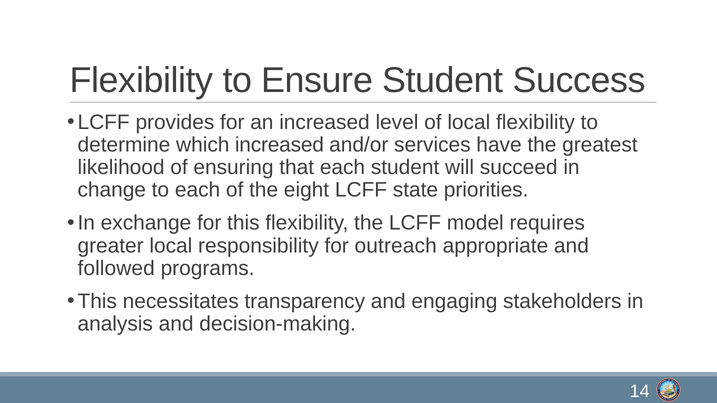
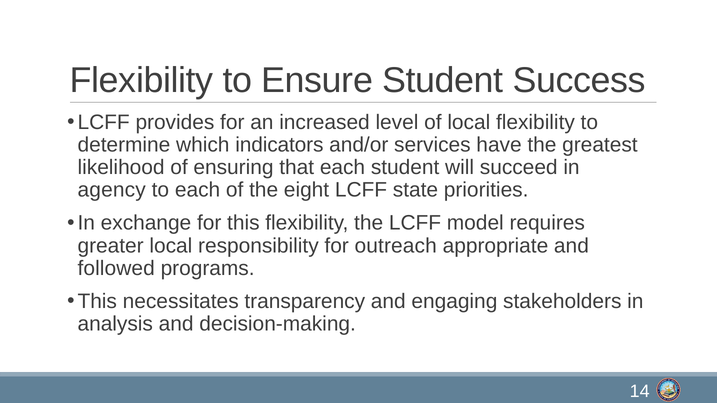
which increased: increased -> indicators
change: change -> agency
